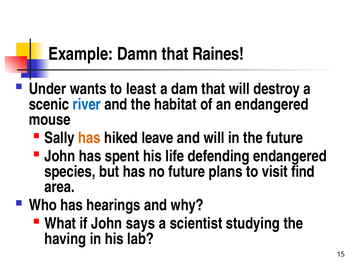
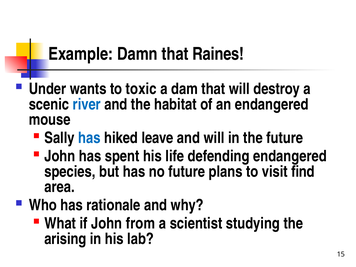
least: least -> toxic
has at (89, 138) colour: orange -> blue
hearings: hearings -> rationale
says: says -> from
having: having -> arising
